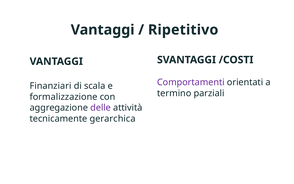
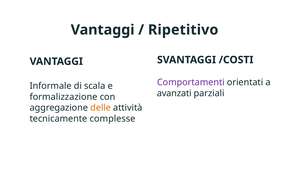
Finanziari: Finanziari -> Informale
termino: termino -> avanzati
delle colour: purple -> orange
gerarchica: gerarchica -> complesse
